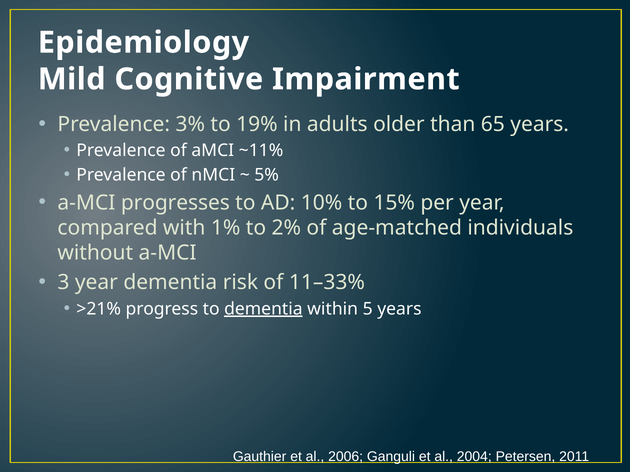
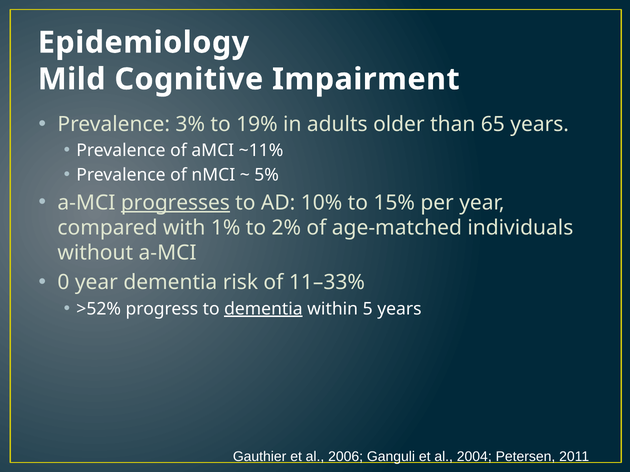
progresses underline: none -> present
3: 3 -> 0
>21%: >21% -> >52%
